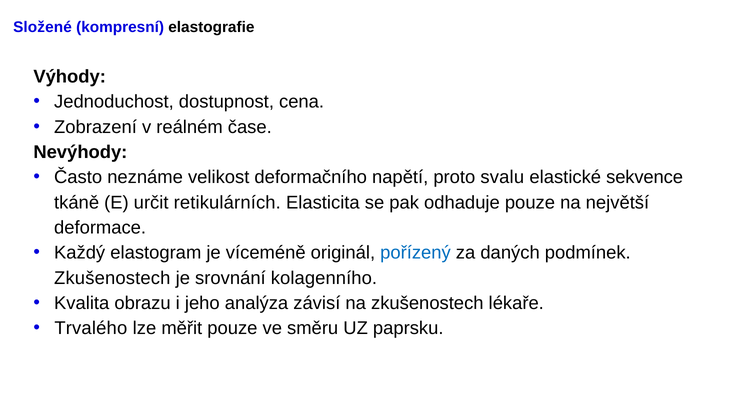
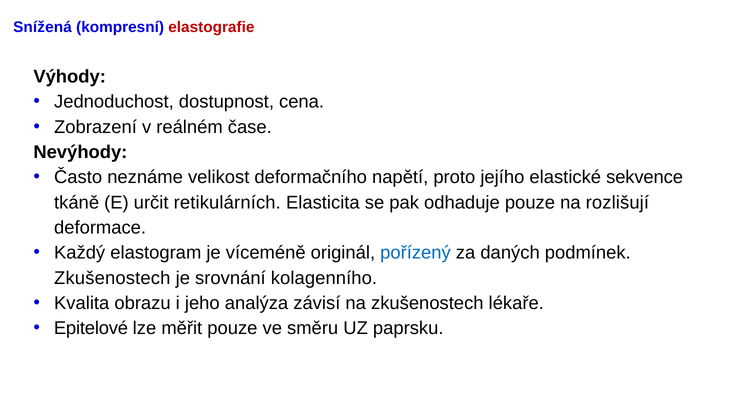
Složené: Složené -> Snížená
elastografie colour: black -> red
svalu: svalu -> jejího
největší: největší -> rozlišují
Trvalého: Trvalého -> Epitelové
